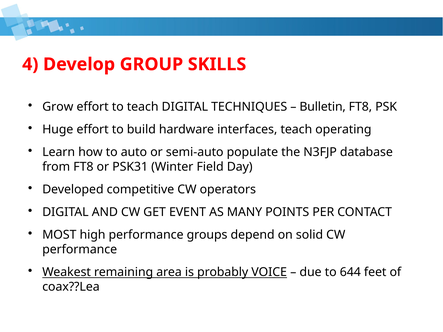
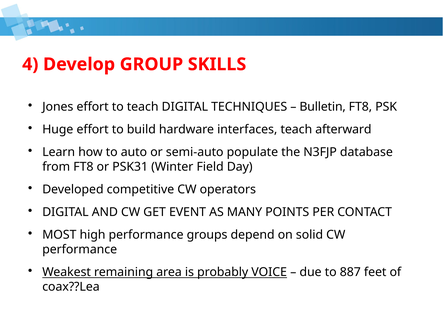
Grow: Grow -> Jones
operating: operating -> afterward
644: 644 -> 887
